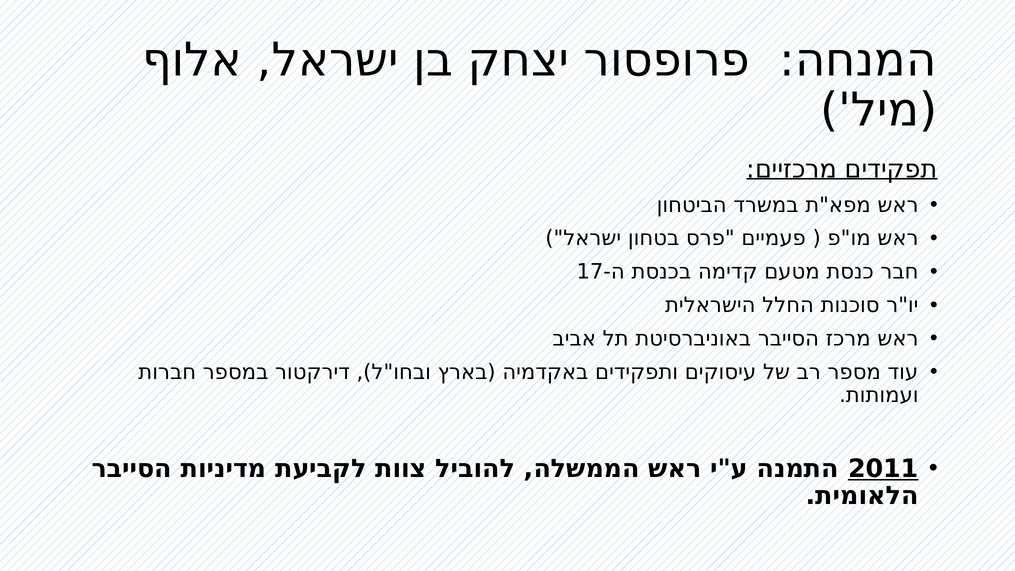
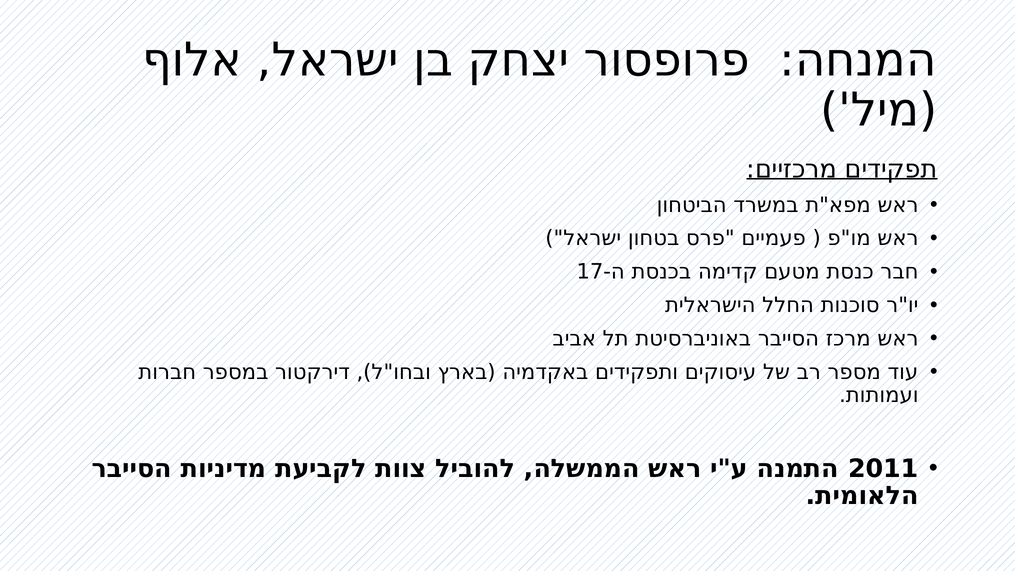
2011 underline: present -> none
